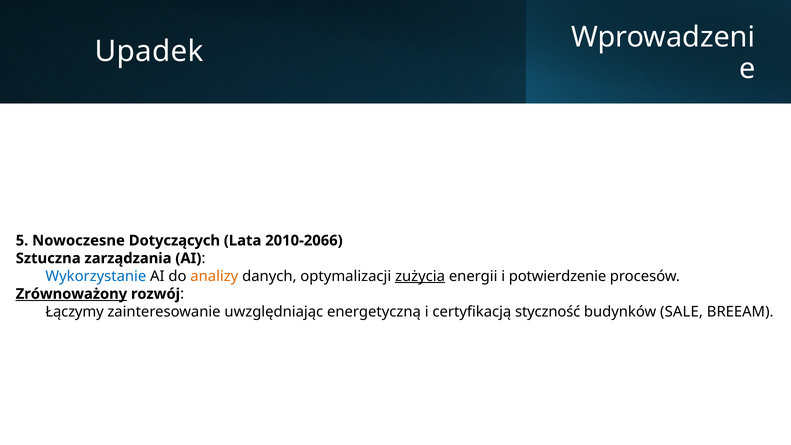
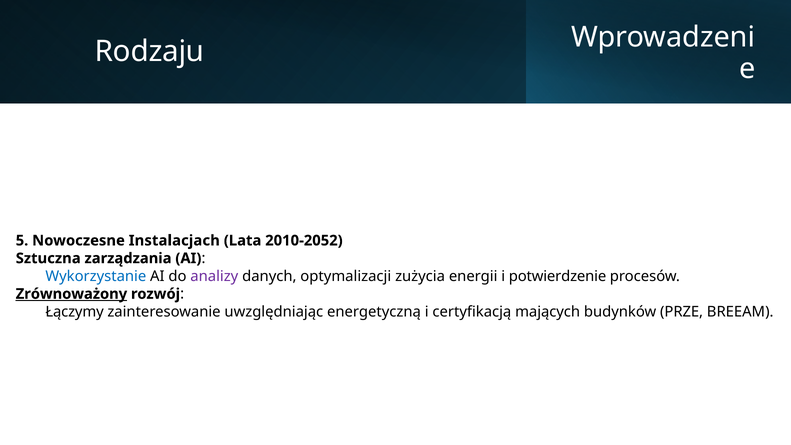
Upadek: Upadek -> Rodzaju
Dotyczących: Dotyczących -> Instalacjach
2010-2066: 2010-2066 -> 2010-2052
analizy colour: orange -> purple
zużycia underline: present -> none
styczność: styczność -> mających
SALE: SALE -> PRZE
